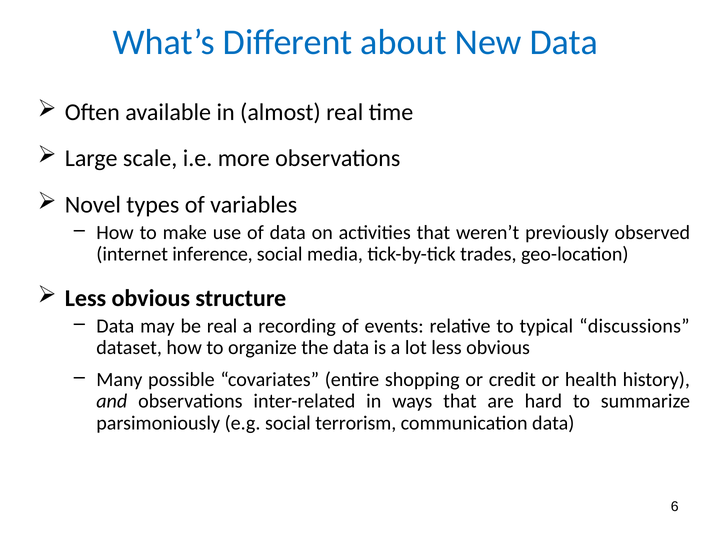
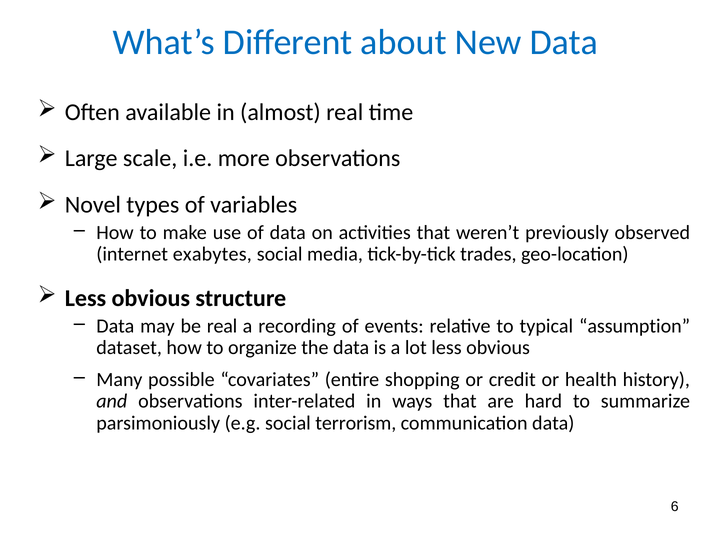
inference: inference -> exabytes
discussions: discussions -> assumption
